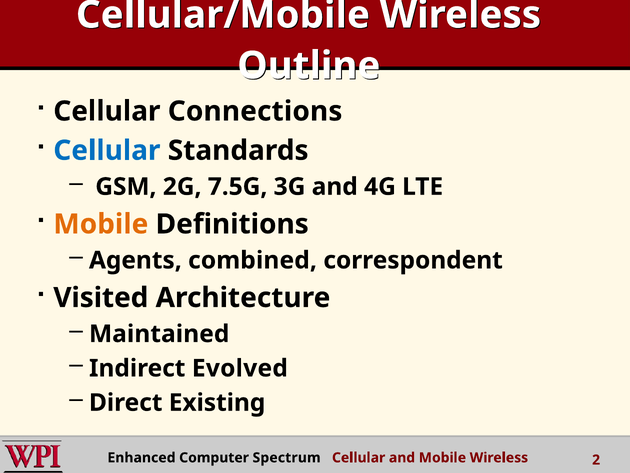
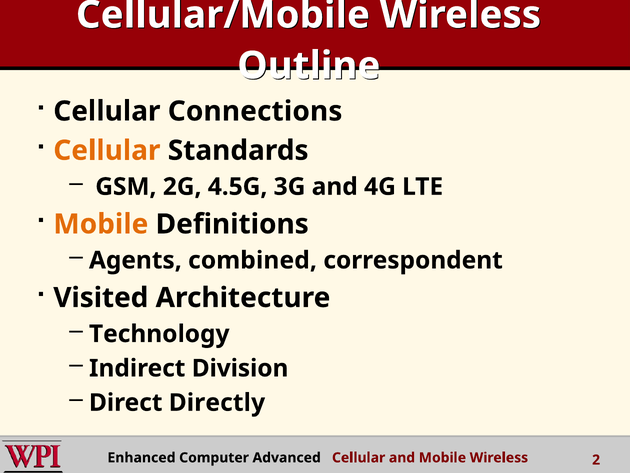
Cellular at (107, 150) colour: blue -> orange
7.5G: 7.5G -> 4.5G
Maintained: Maintained -> Technology
Evolved: Evolved -> Division
Existing: Existing -> Directly
Spectrum: Spectrum -> Advanced
